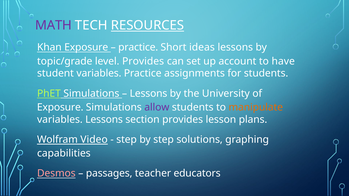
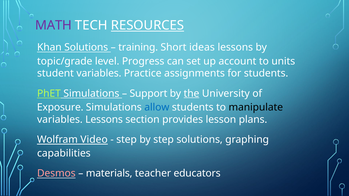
Khan Exposure: Exposure -> Solutions
practice at (138, 47): practice -> training
level Provides: Provides -> Progress
have: have -> units
Lessons at (148, 94): Lessons -> Support
the underline: none -> present
allow colour: purple -> blue
manipulate colour: orange -> black
passages: passages -> materials
